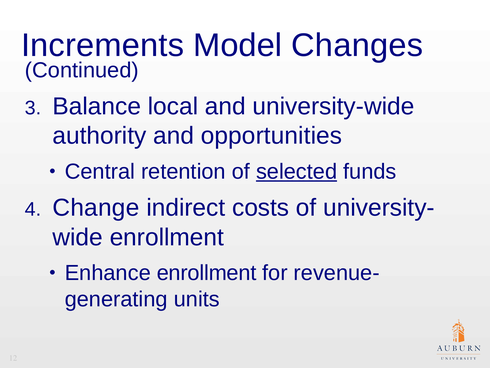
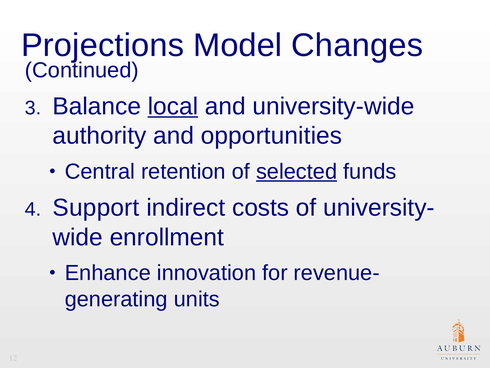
Increments: Increments -> Projections
local underline: none -> present
Change: Change -> Support
Enhance enrollment: enrollment -> innovation
